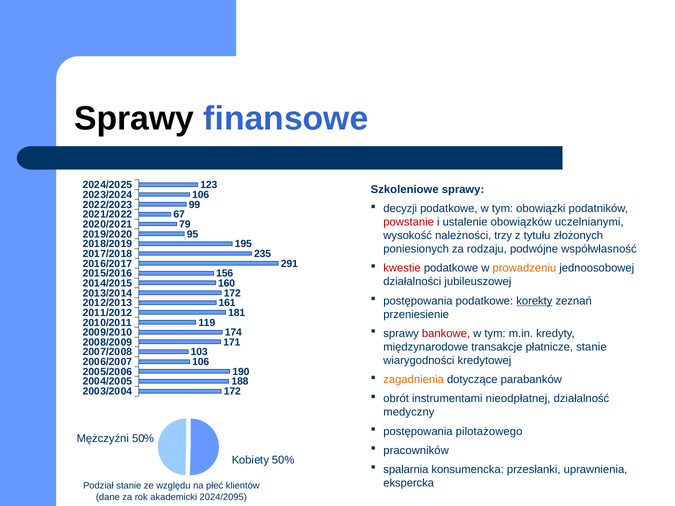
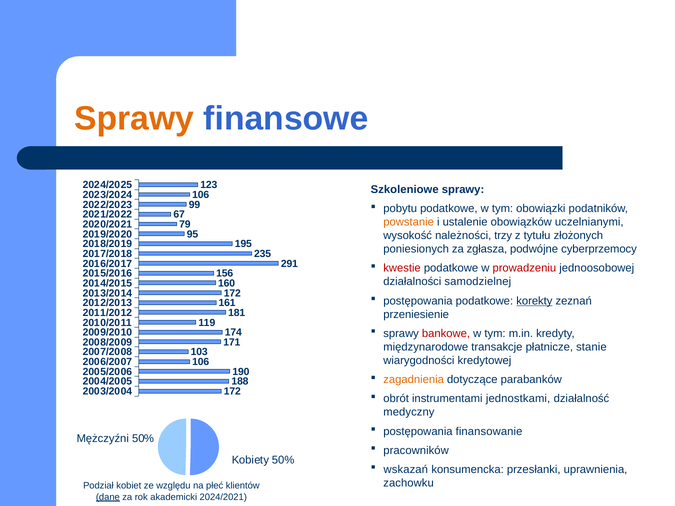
Sprawy at (134, 119) colour: black -> orange
decyzji: decyzji -> pobytu
powstanie colour: red -> orange
rodzaju: rodzaju -> zgłasza
współwłasność: współwłasność -> cyberprzemocy
prowadzeniu colour: orange -> red
jubileuszowej: jubileuszowej -> samodzielnej
nieodpłatnej: nieodpłatnej -> jednostkami
pilotażowego: pilotażowego -> finansowanie
spalarnia: spalarnia -> wskazań
ekspercka: ekspercka -> zachowku
Podział stanie: stanie -> kobiet
dane underline: none -> present
2024/2095: 2024/2095 -> 2024/2021
